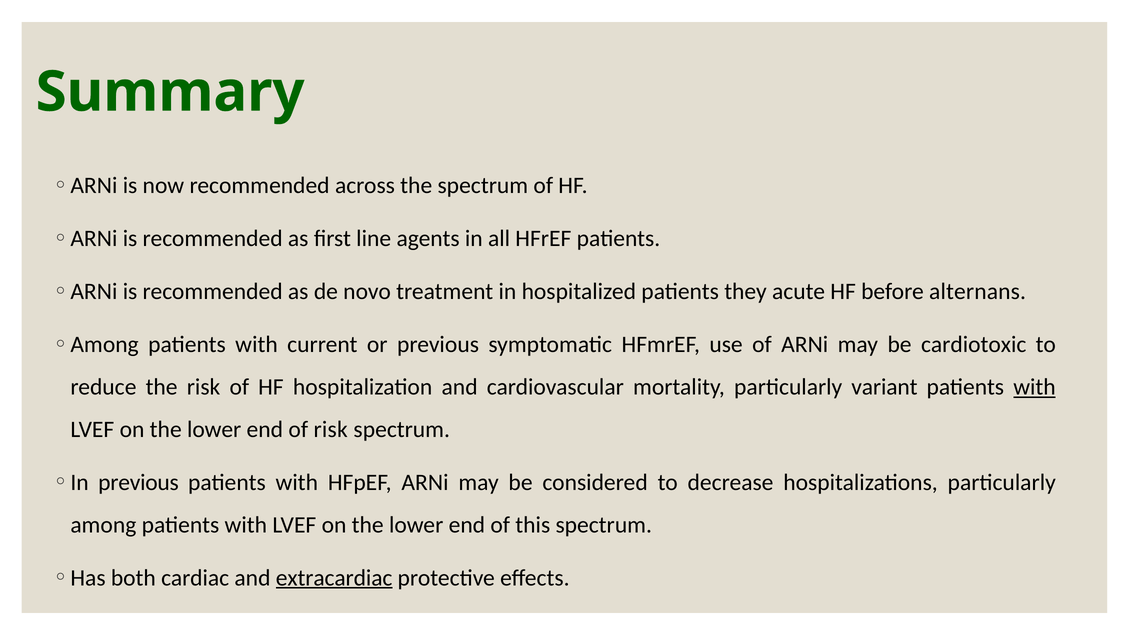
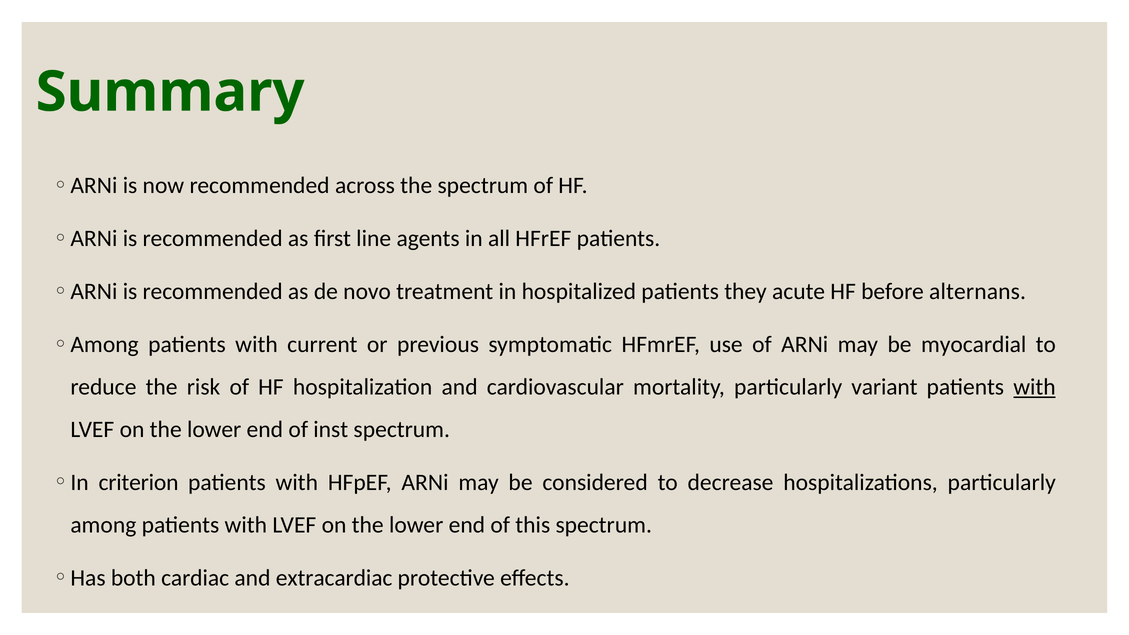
cardiotoxic: cardiotoxic -> myocardial
of risk: risk -> inst
previous at (139, 482): previous -> criterion
extracardiac underline: present -> none
